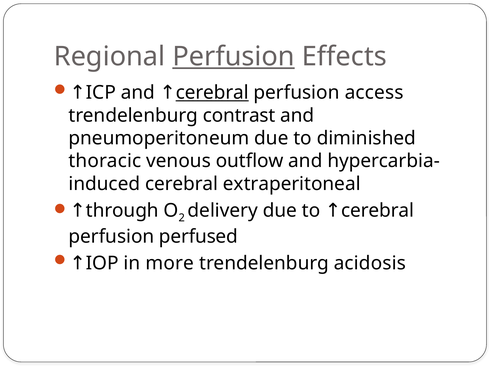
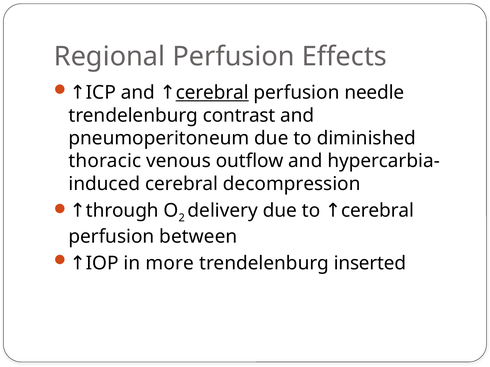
Perfusion at (234, 57) underline: present -> none
access: access -> needle
extraperitoneal: extraperitoneal -> decompression
perfused: perfused -> between
acidosis: acidosis -> inserted
